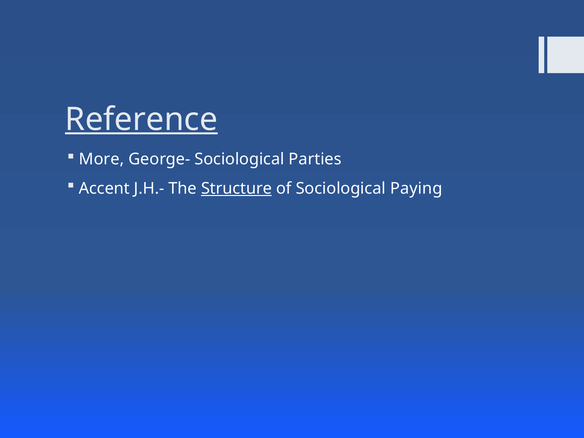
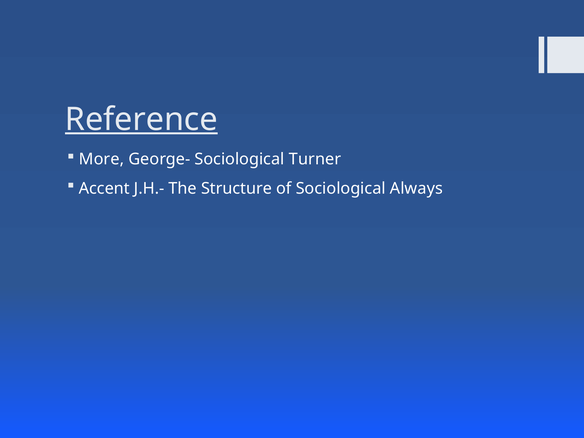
Parties: Parties -> Turner
Structure underline: present -> none
Paying: Paying -> Always
